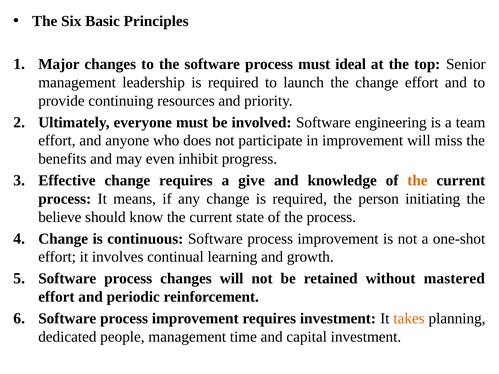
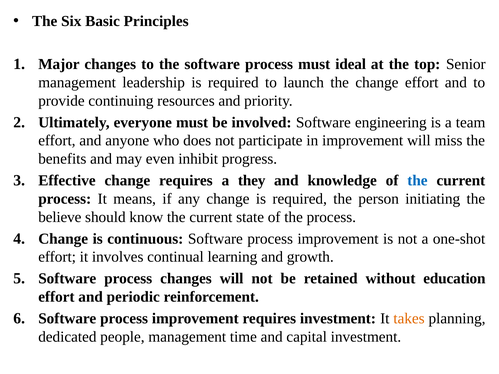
give: give -> they
the at (417, 181) colour: orange -> blue
mastered: mastered -> education
